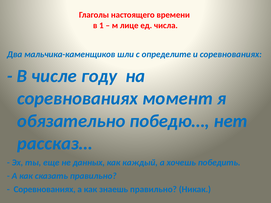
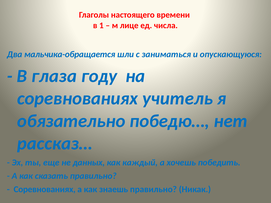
мальчика-каменщиков: мальчика-каменщиков -> мальчика-обращается
определите: определите -> заниматься
и соревнованиях: соревнованиях -> опускающуюся
числе: числе -> глаза
момент: момент -> учитель
